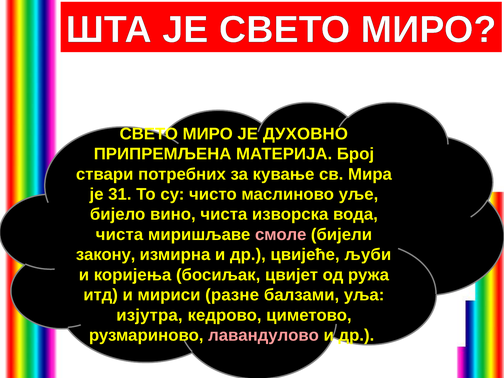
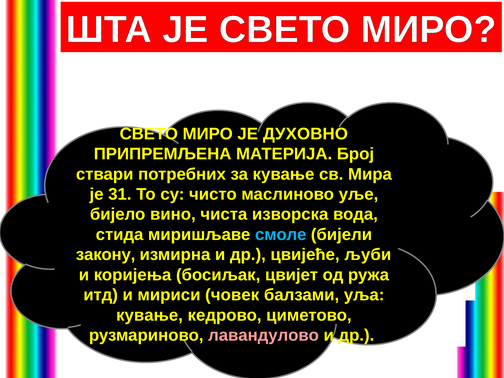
чиста at (119, 235): чиста -> стида
смоле colour: pink -> light blue
разне: разне -> човек
изјутра at (149, 315): изјутра -> кување
